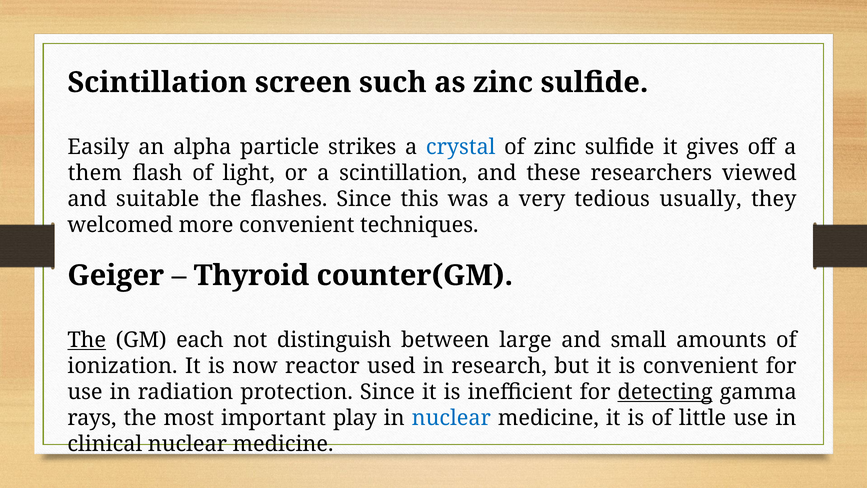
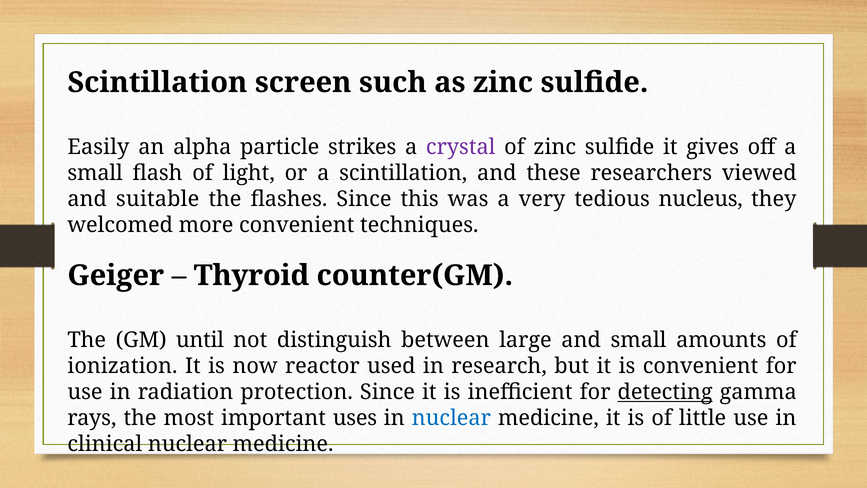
crystal colour: blue -> purple
them at (95, 173): them -> small
usually: usually -> nucleus
The at (87, 340) underline: present -> none
each: each -> until
play: play -> uses
